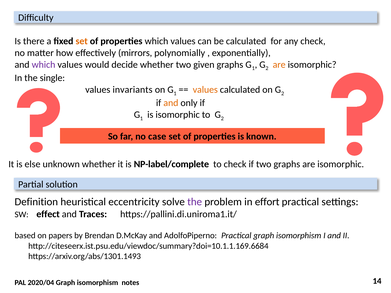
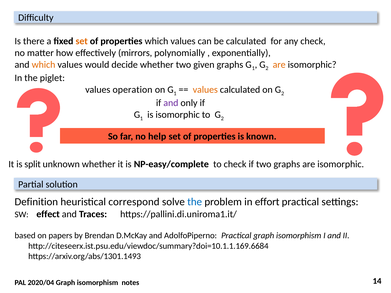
which at (44, 65) colour: purple -> orange
single: single -> piglet
invariants: invariants -> operation
and at (171, 103) colour: orange -> purple
case: case -> help
else: else -> split
NP-label/complete: NP-label/complete -> NP-easy/complete
eccentricity: eccentricity -> correspond
the at (195, 202) colour: purple -> blue
